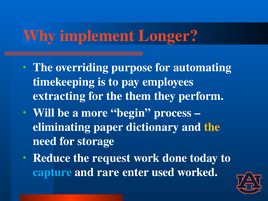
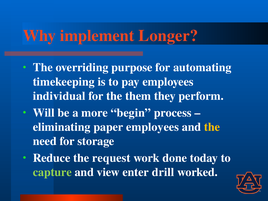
extracting: extracting -> individual
paper dictionary: dictionary -> employees
capture colour: light blue -> light green
rare: rare -> view
used: used -> drill
